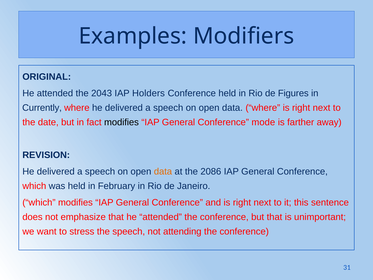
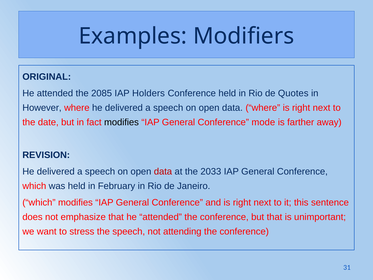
2043: 2043 -> 2085
Figures: Figures -> Quotes
Currently: Currently -> However
data at (163, 171) colour: orange -> red
2086: 2086 -> 2033
